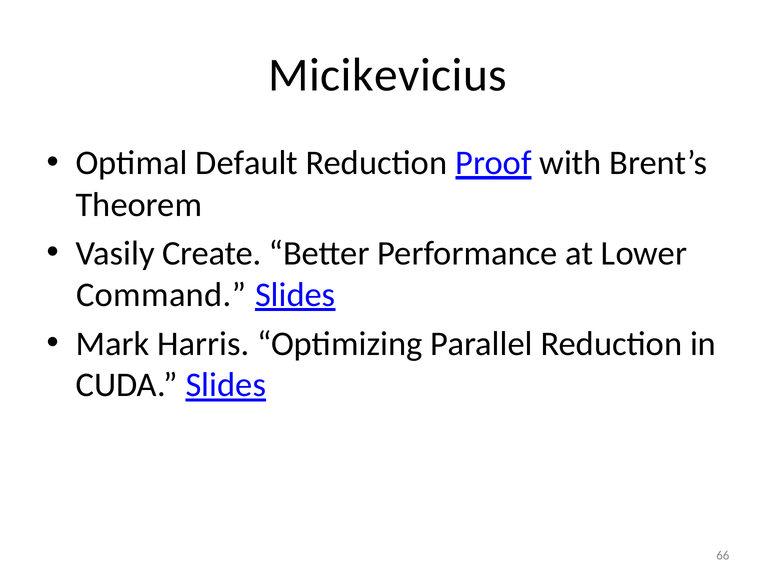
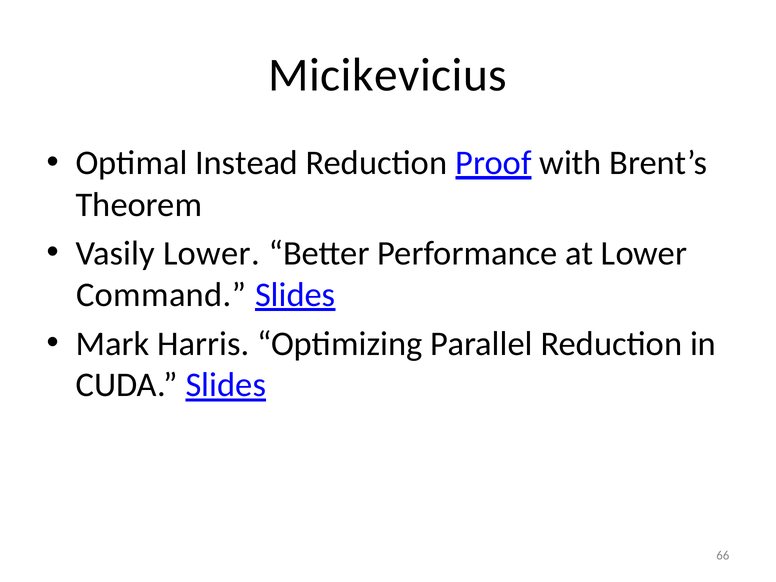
Default: Default -> Instead
Vasily Create: Create -> Lower
